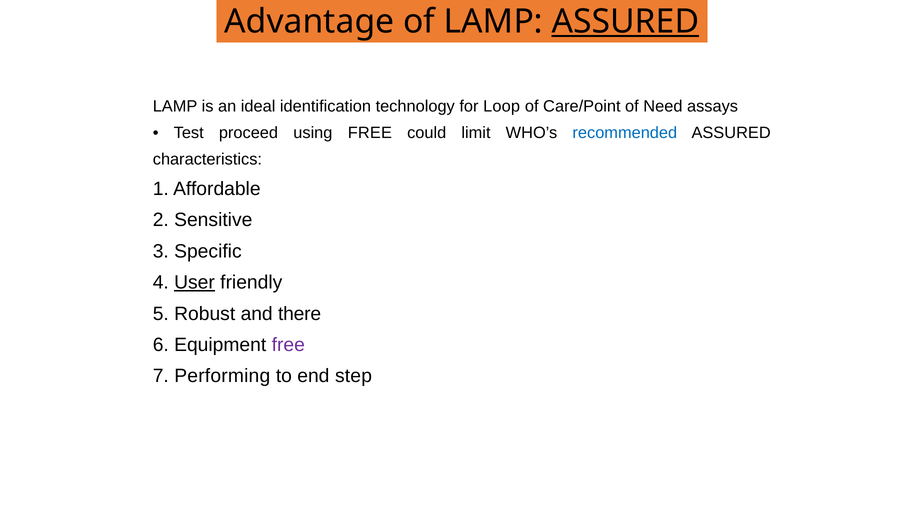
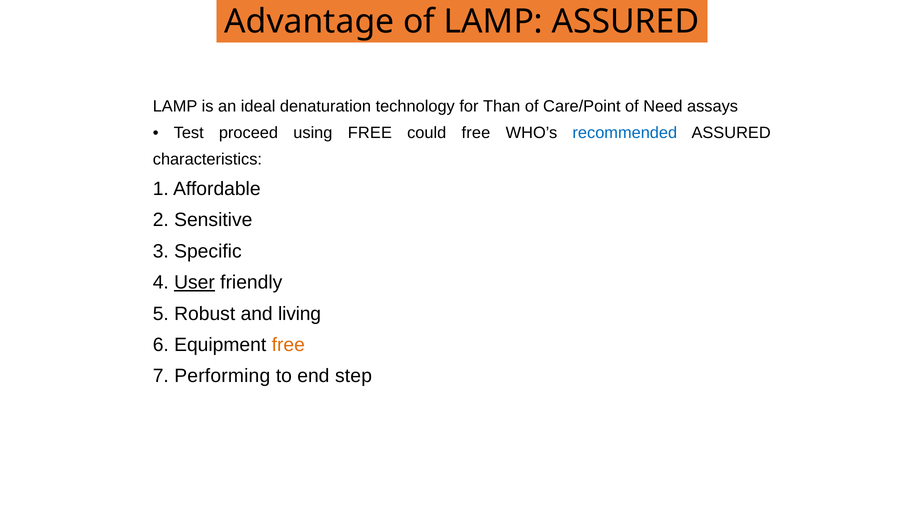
ASSURED at (625, 21) underline: present -> none
identification: identification -> denaturation
Loop: Loop -> Than
could limit: limit -> free
there: there -> living
free at (288, 345) colour: purple -> orange
